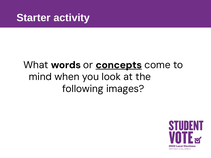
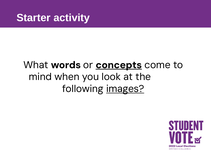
images underline: none -> present
